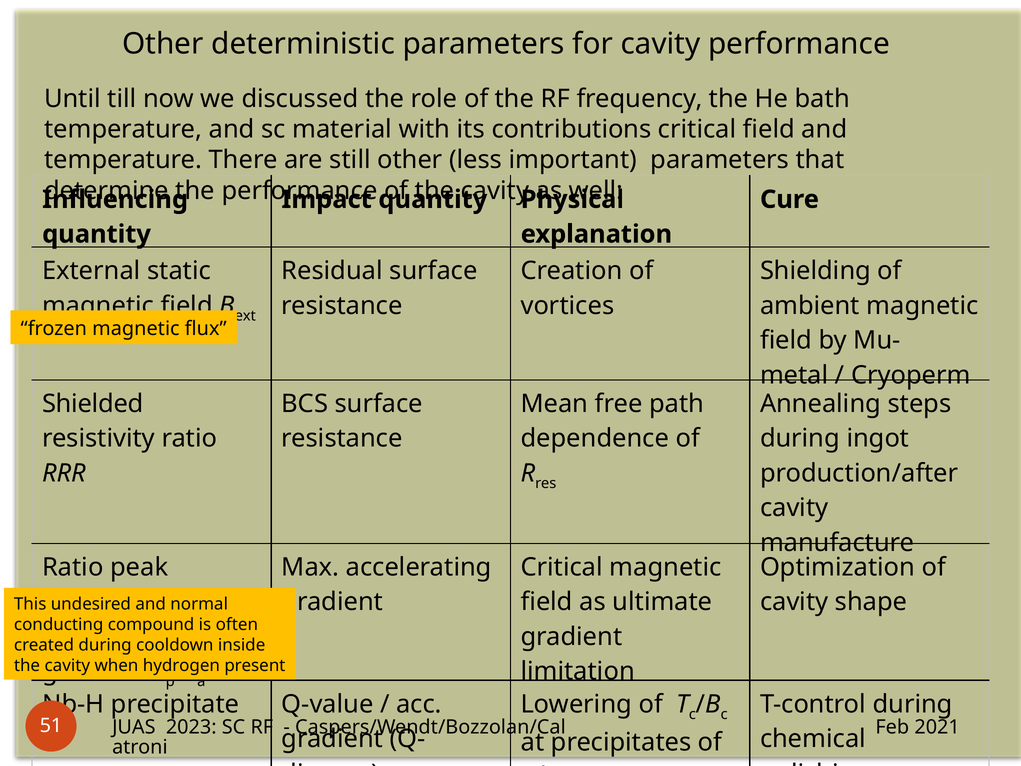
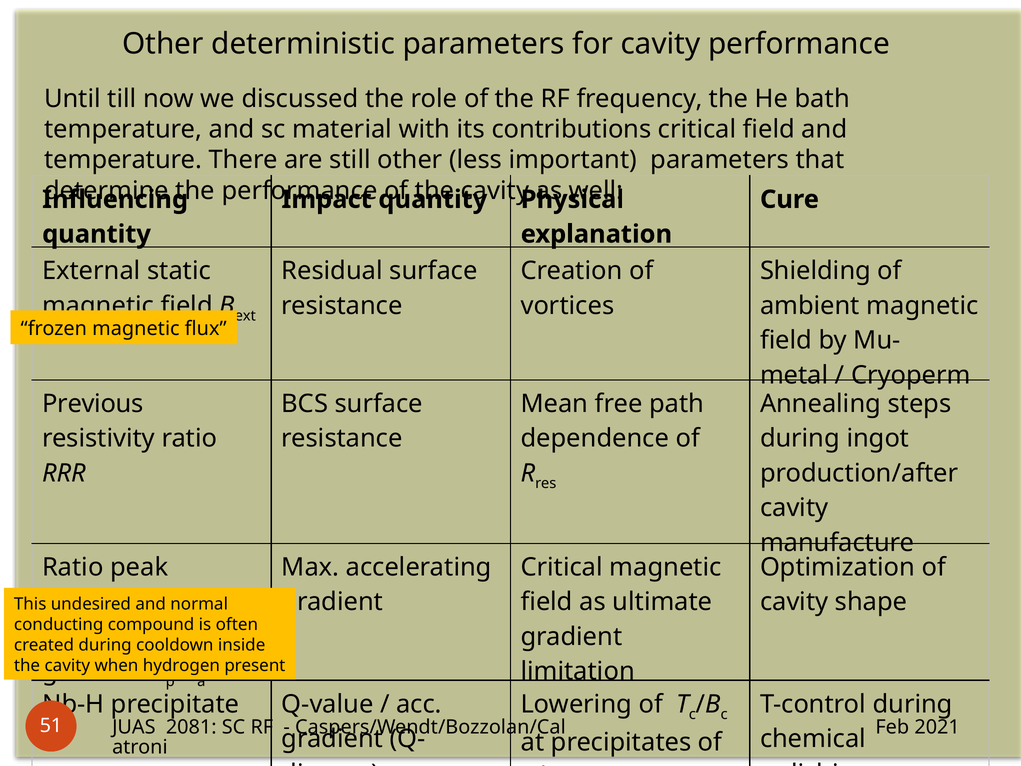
Shielded: Shielded -> Previous
2023: 2023 -> 2081
